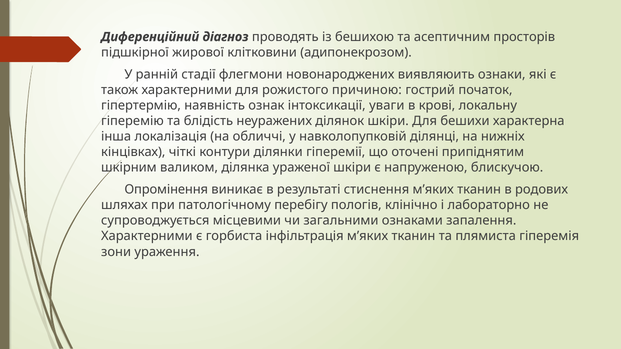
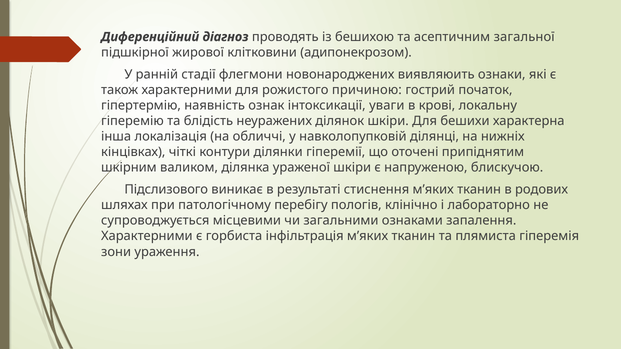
просторів: просторів -> загальної
Опромінення: Опромінення -> Підслизового
